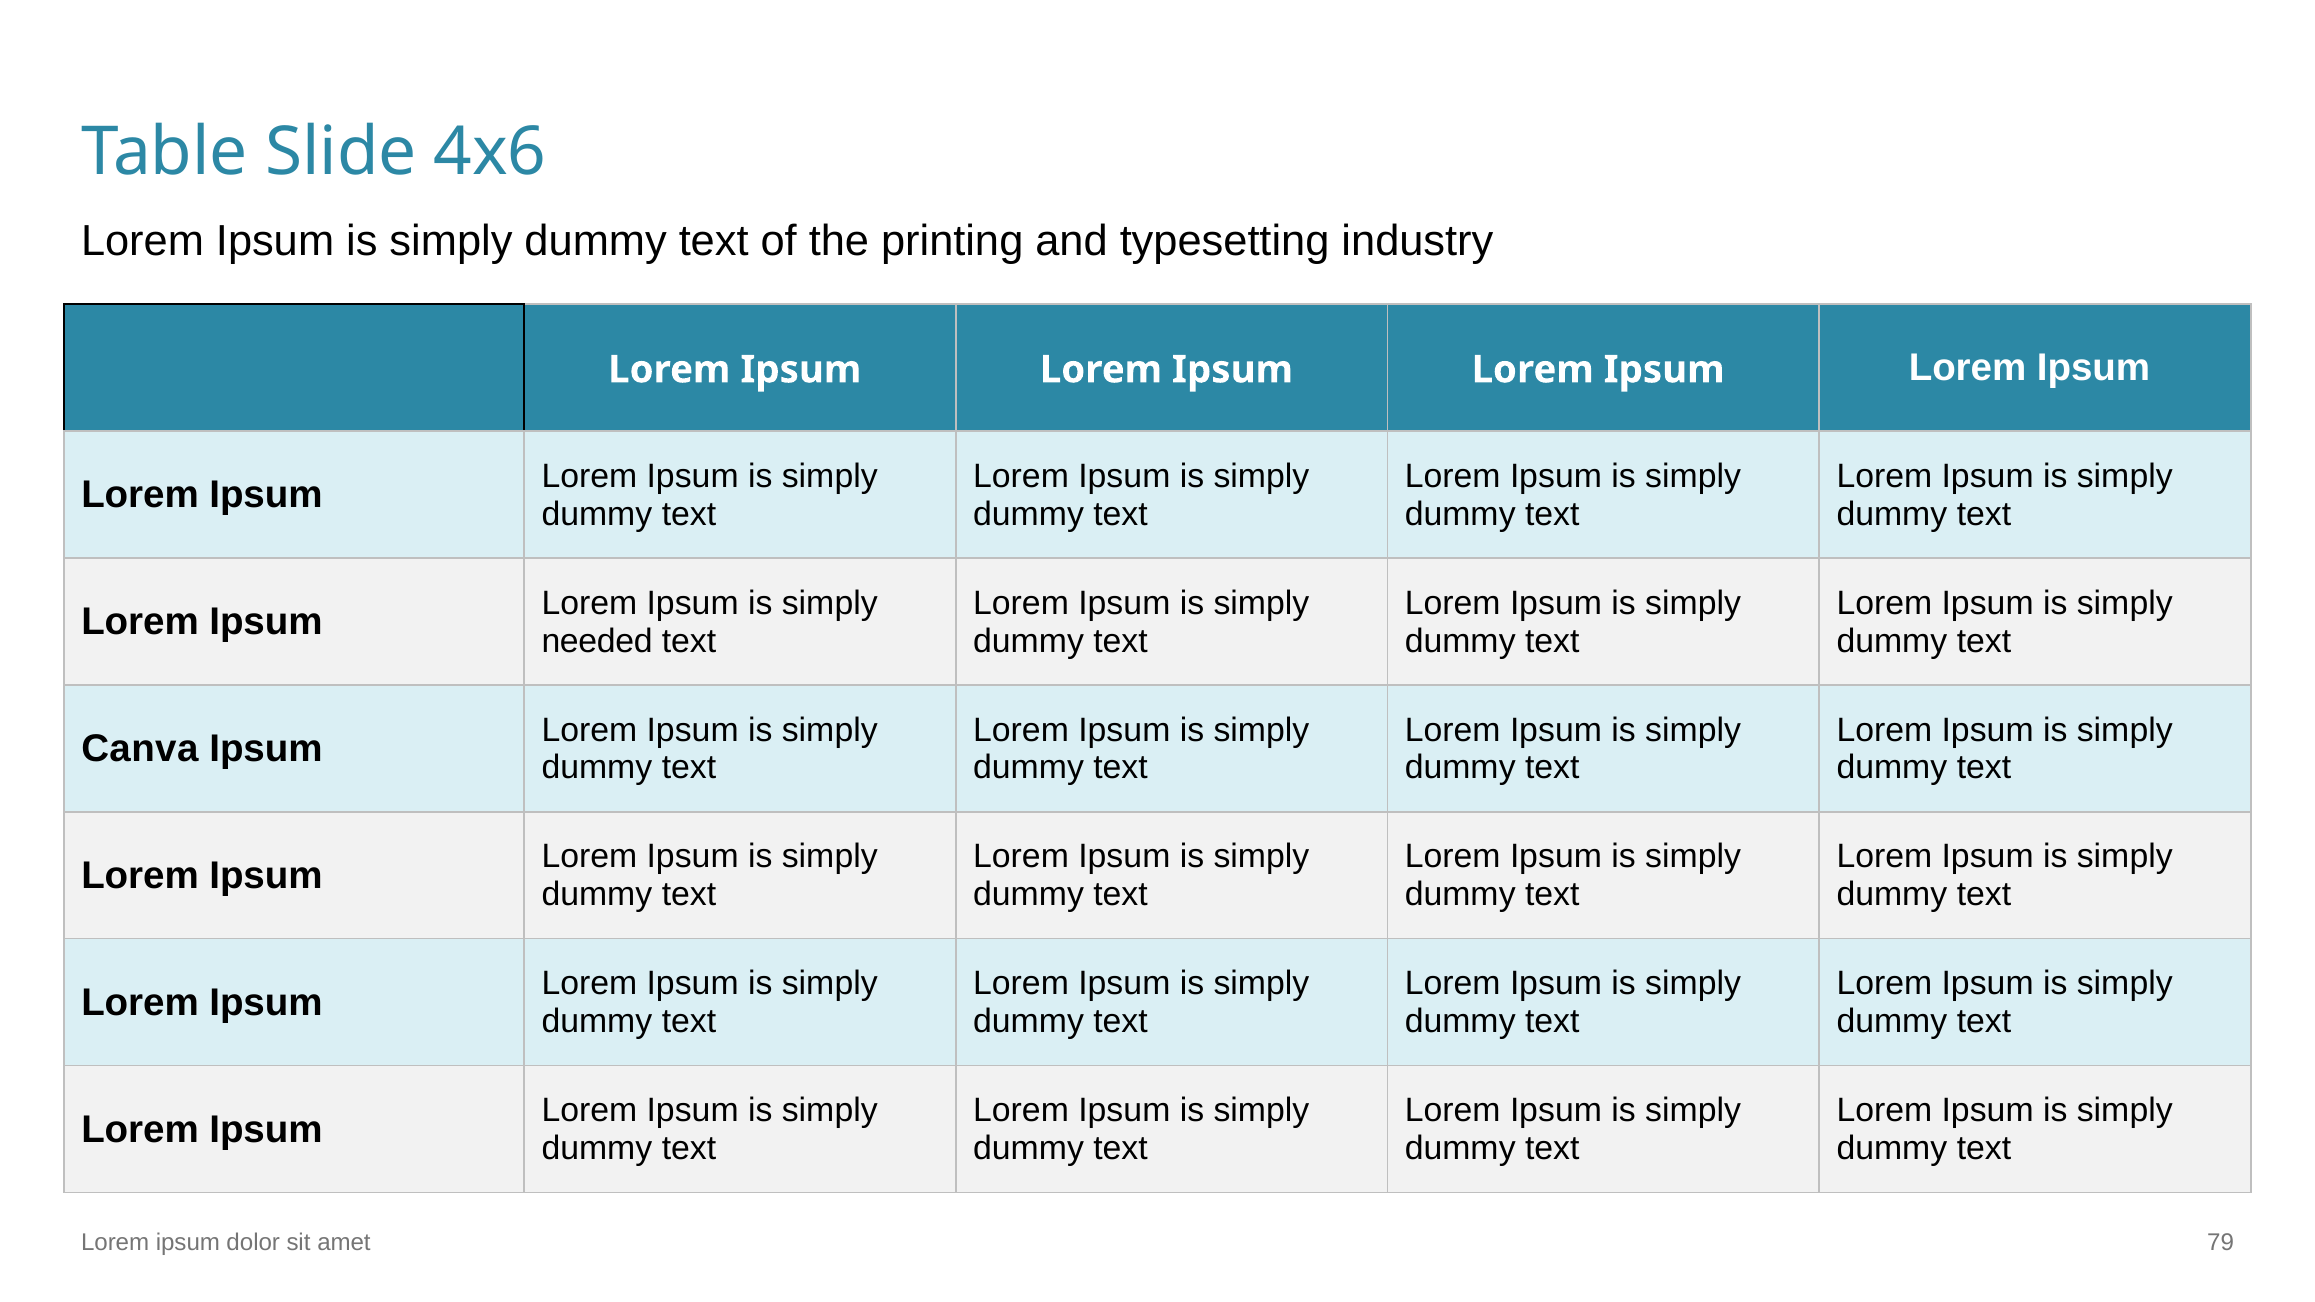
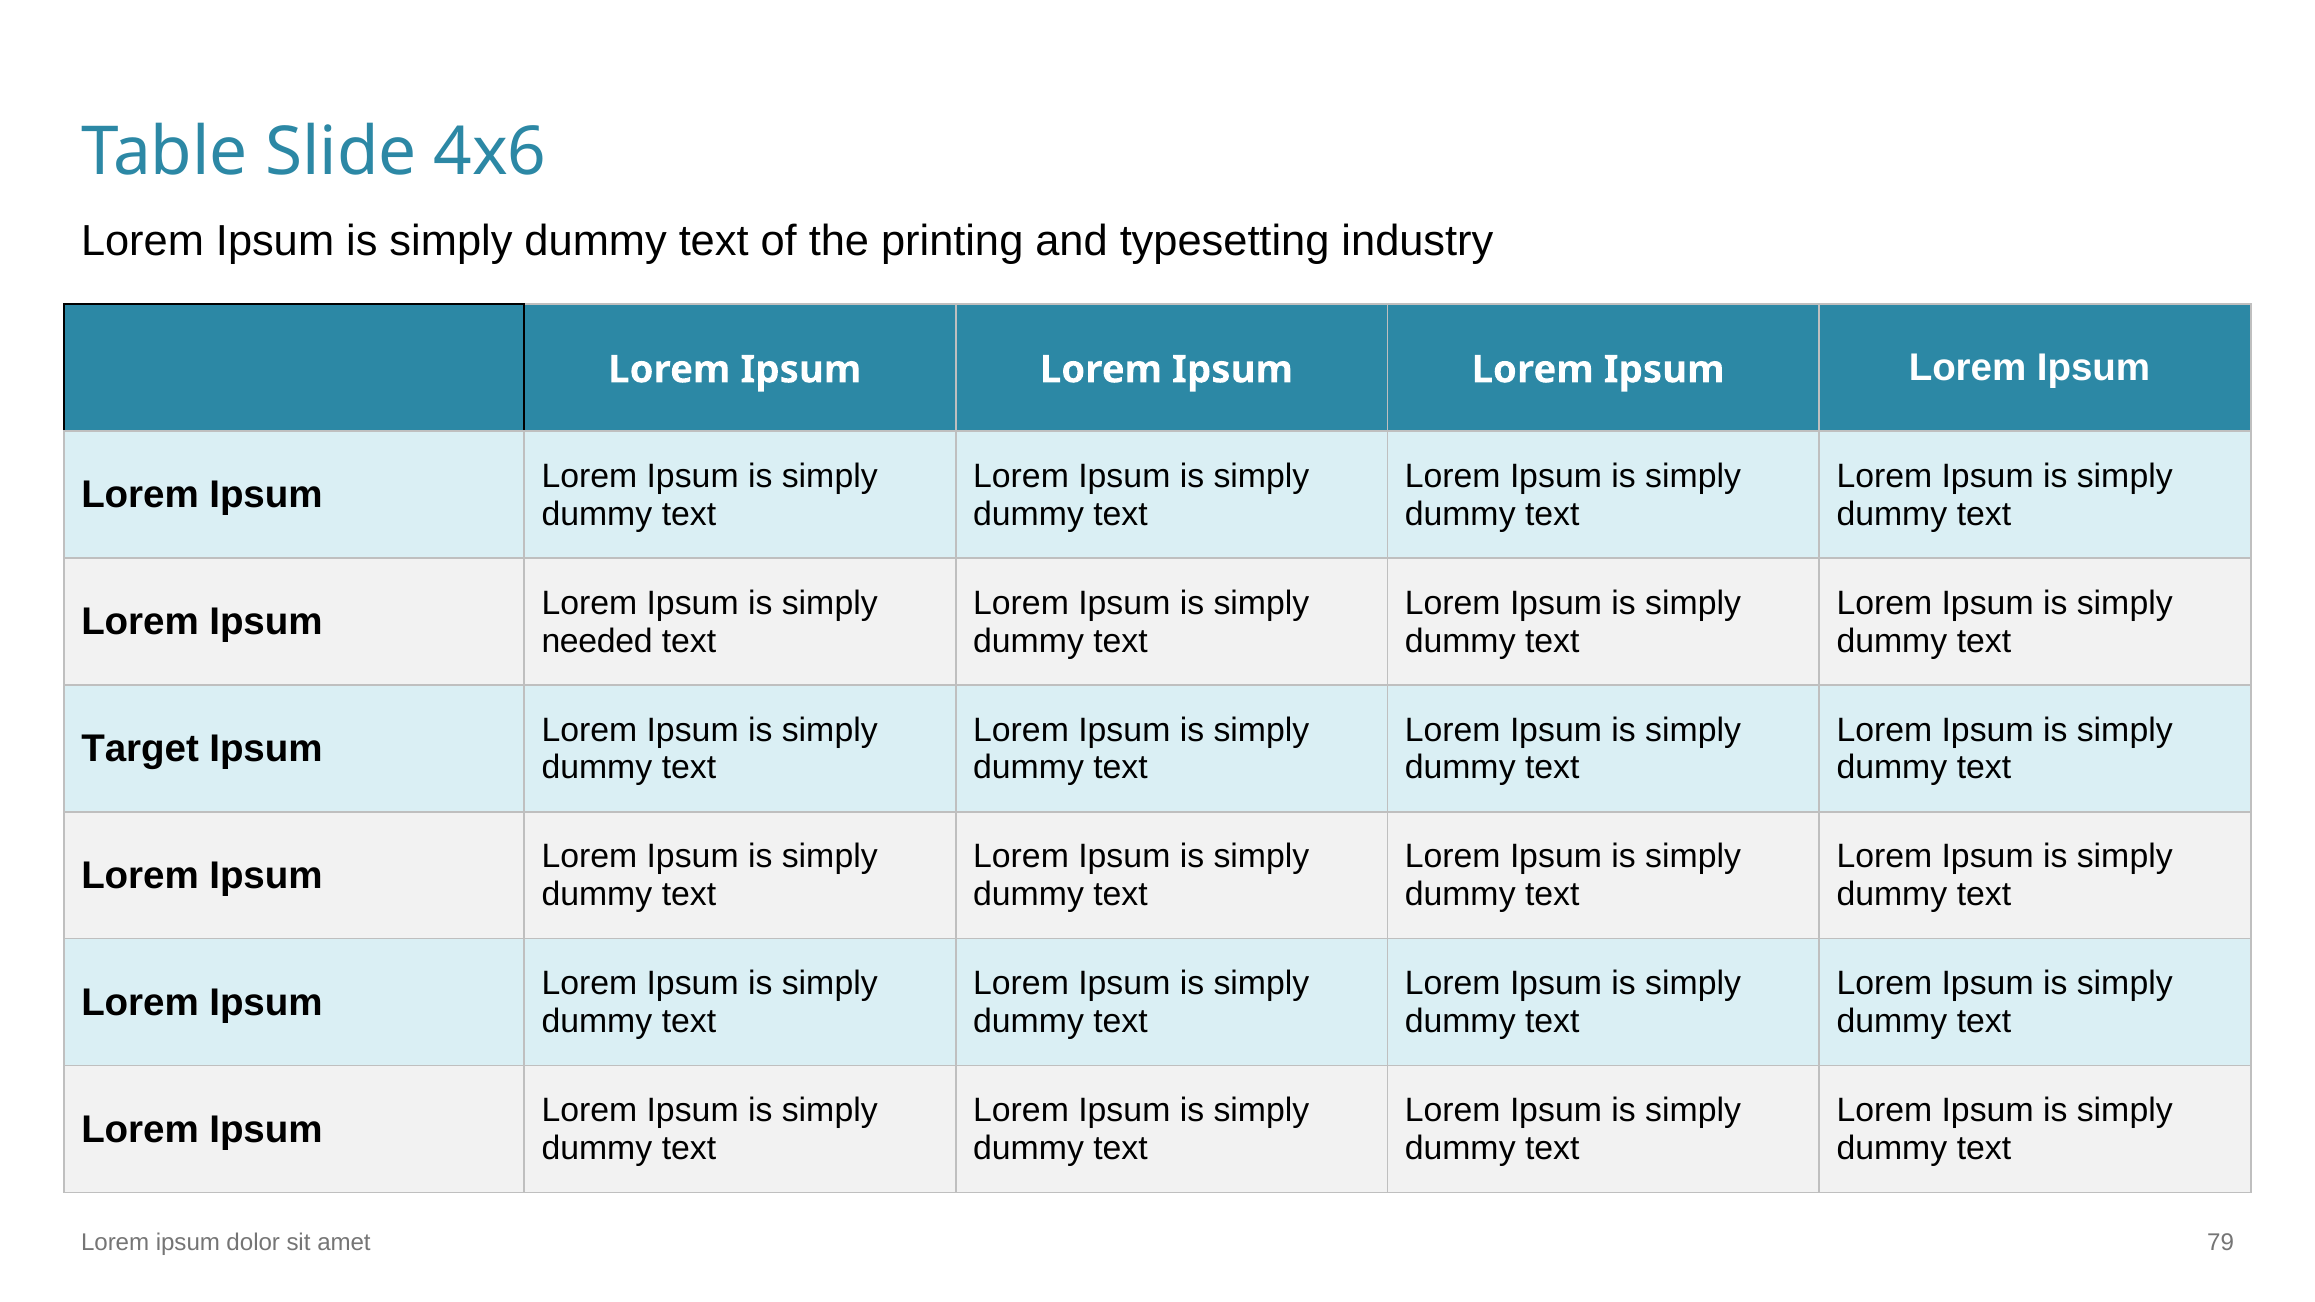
Canva: Canva -> Target
